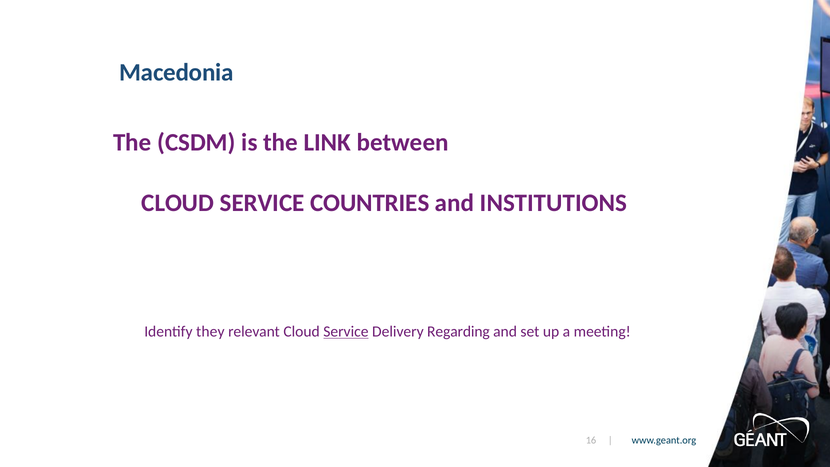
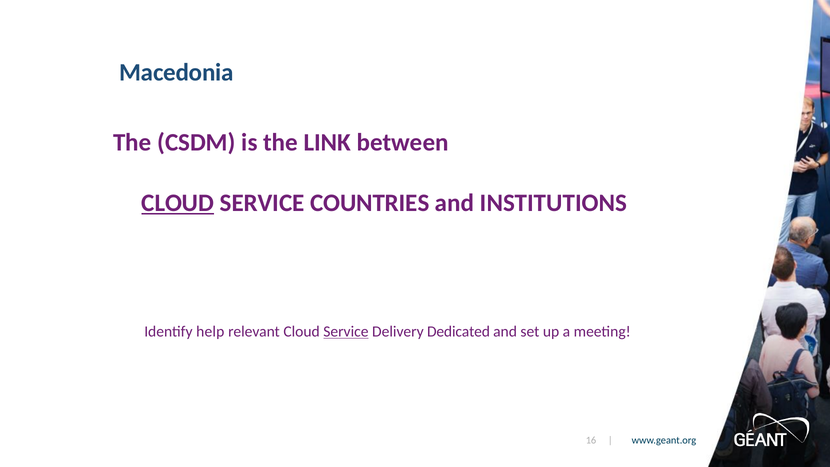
CLOUD at (178, 203) underline: none -> present
they: they -> help
Regarding: Regarding -> Dedicated
